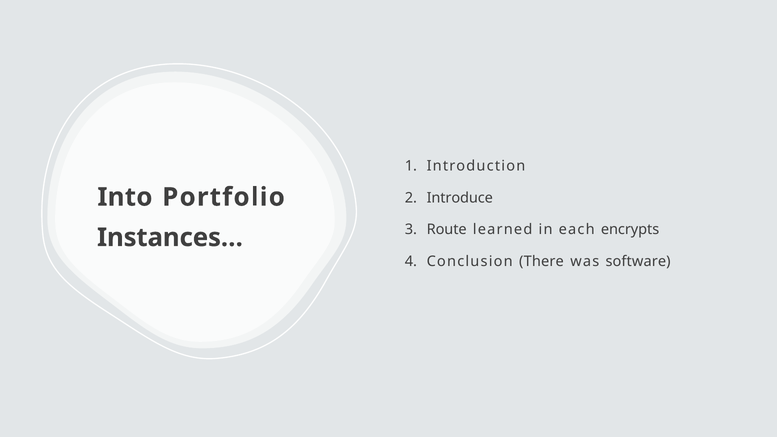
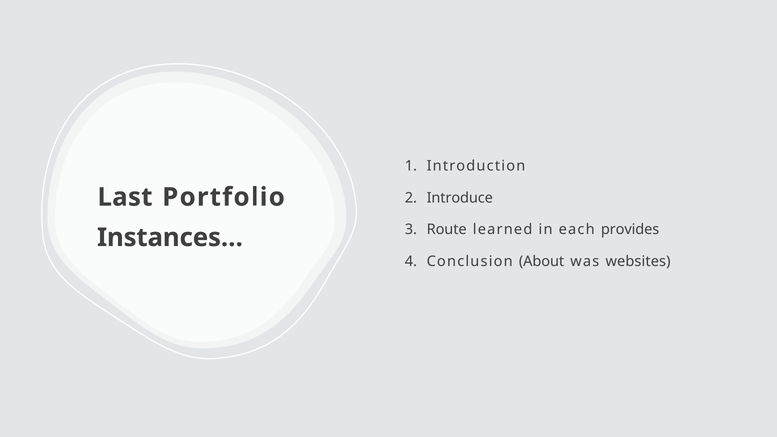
Into: Into -> Last
encrypts: encrypts -> provides
There: There -> About
software: software -> websites
